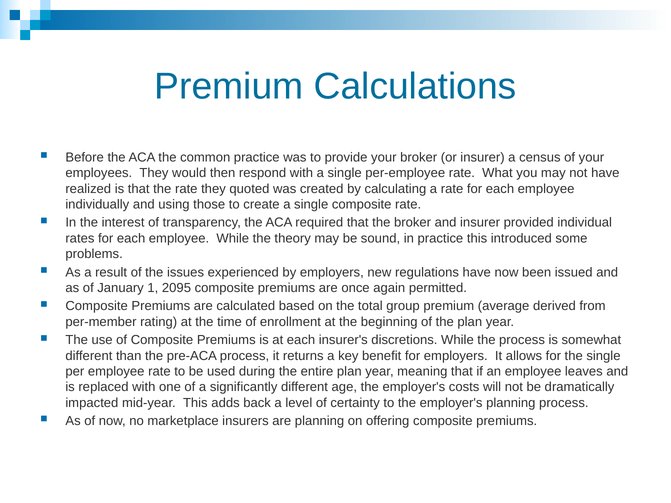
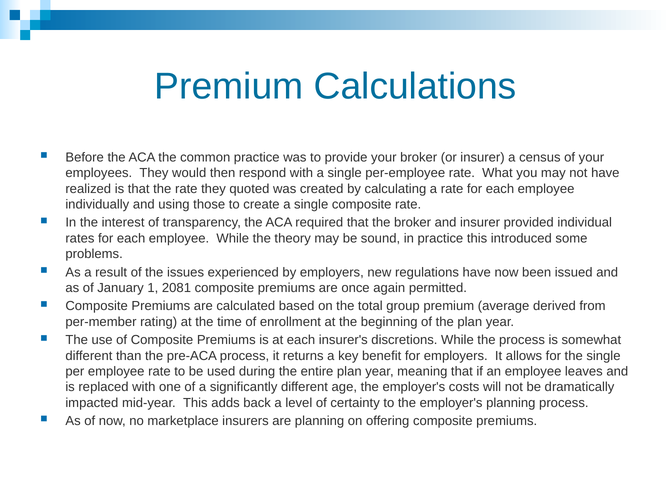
2095: 2095 -> 2081
